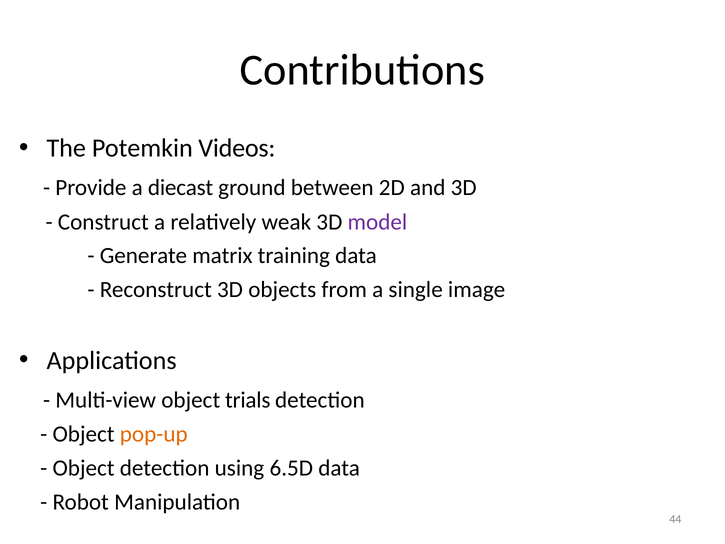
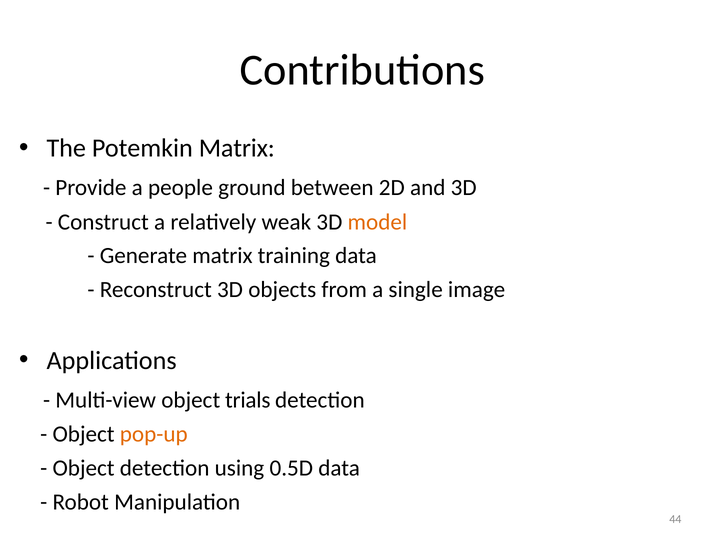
Potemkin Videos: Videos -> Matrix
diecast: diecast -> people
model colour: purple -> orange
6.5D: 6.5D -> 0.5D
